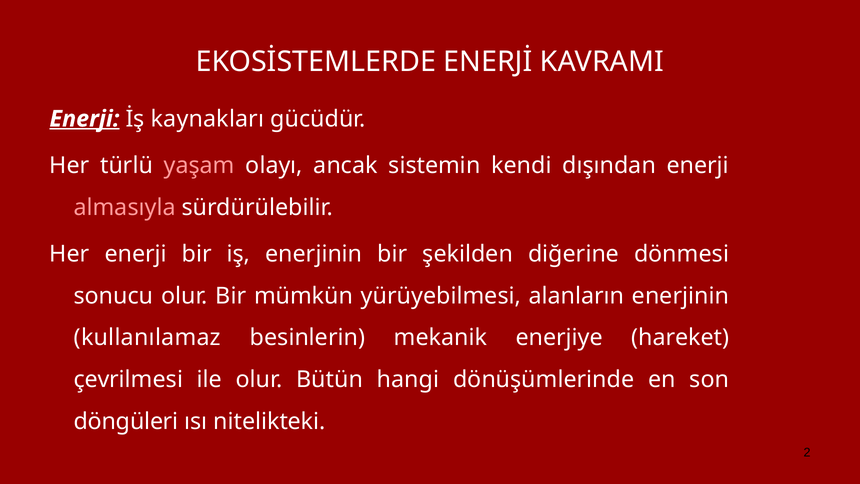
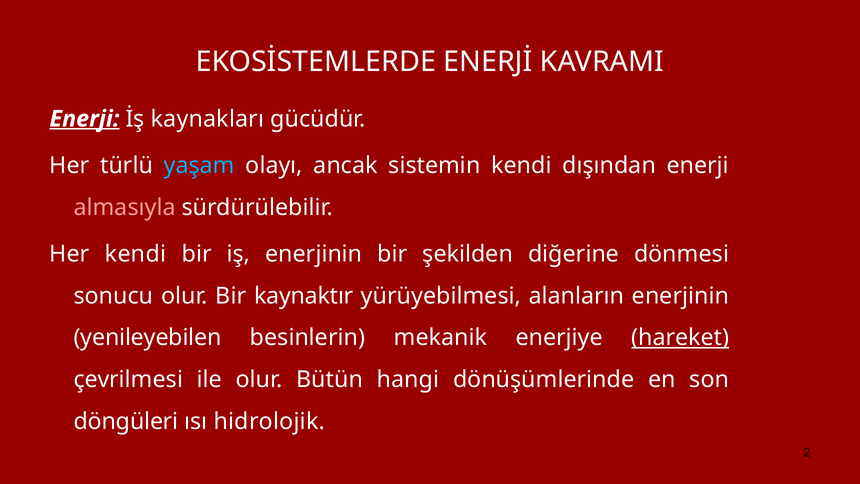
yaşam colour: pink -> light blue
Her enerji: enerji -> kendi
mümkün: mümkün -> kaynaktır
kullanılamaz: kullanılamaz -> yenileyebilen
hareket underline: none -> present
nitelikteki: nitelikteki -> hidrolojik
